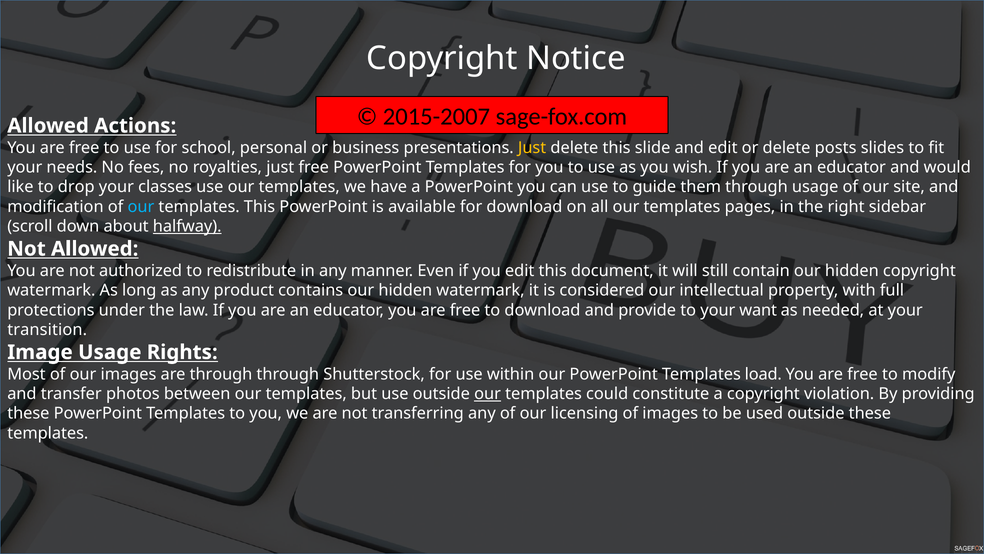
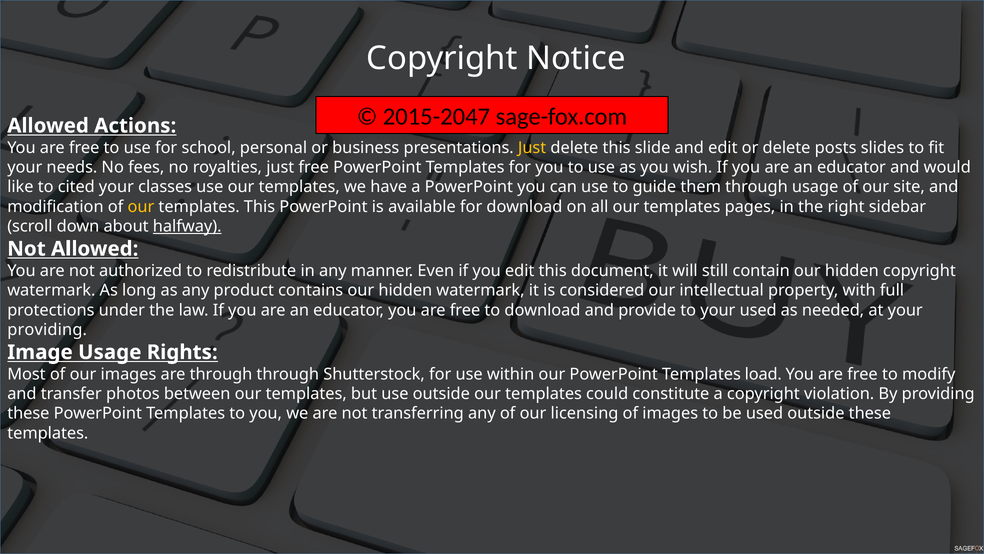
2015-2007: 2015-2007 -> 2015-2047
drop: drop -> cited
our at (141, 207) colour: light blue -> yellow
your want: want -> used
transition at (47, 330): transition -> providing
our at (488, 393) underline: present -> none
